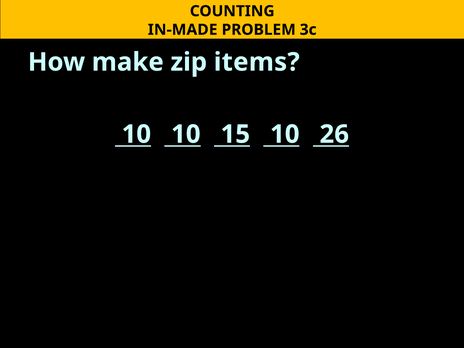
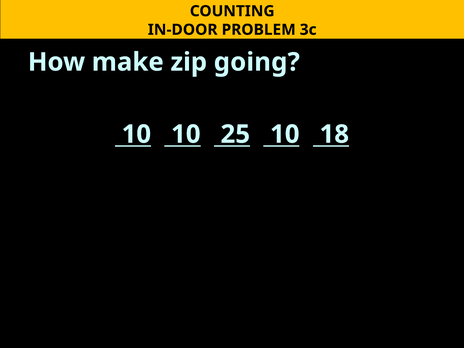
IN-MADE: IN-MADE -> IN-DOOR
items: items -> going
15: 15 -> 25
26: 26 -> 18
